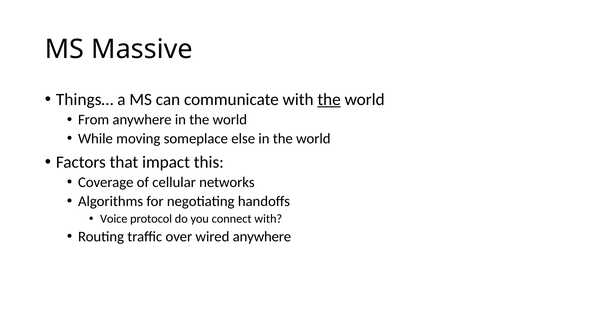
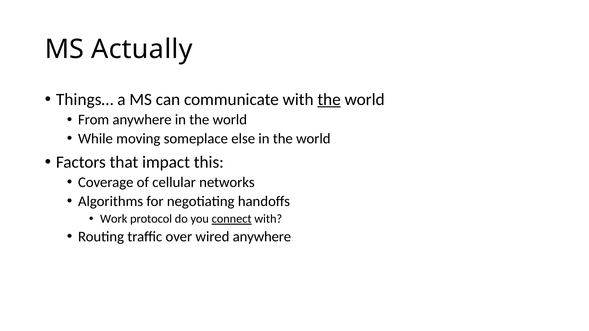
Massive: Massive -> Actually
Voice: Voice -> Work
connect underline: none -> present
